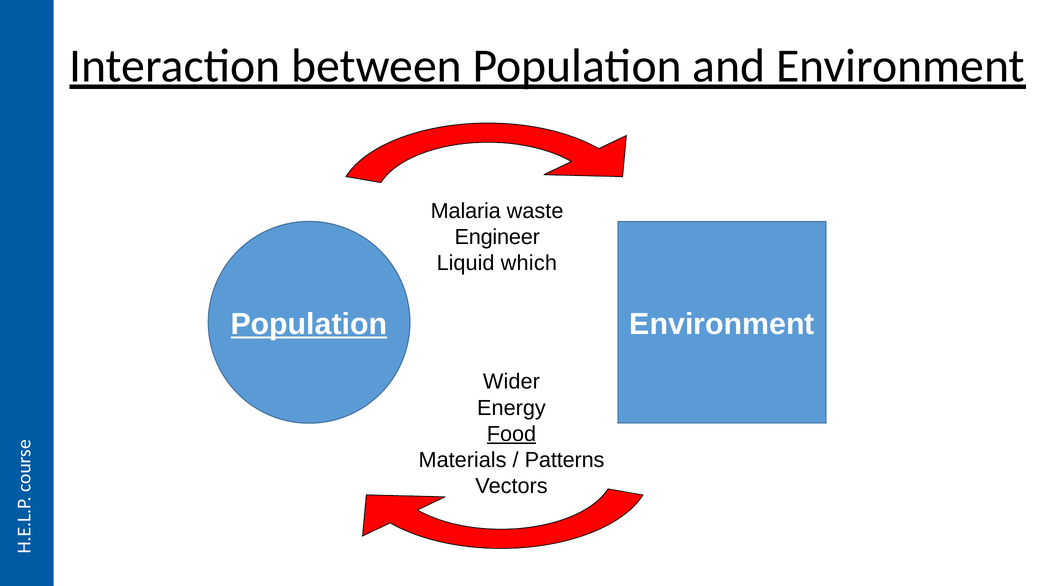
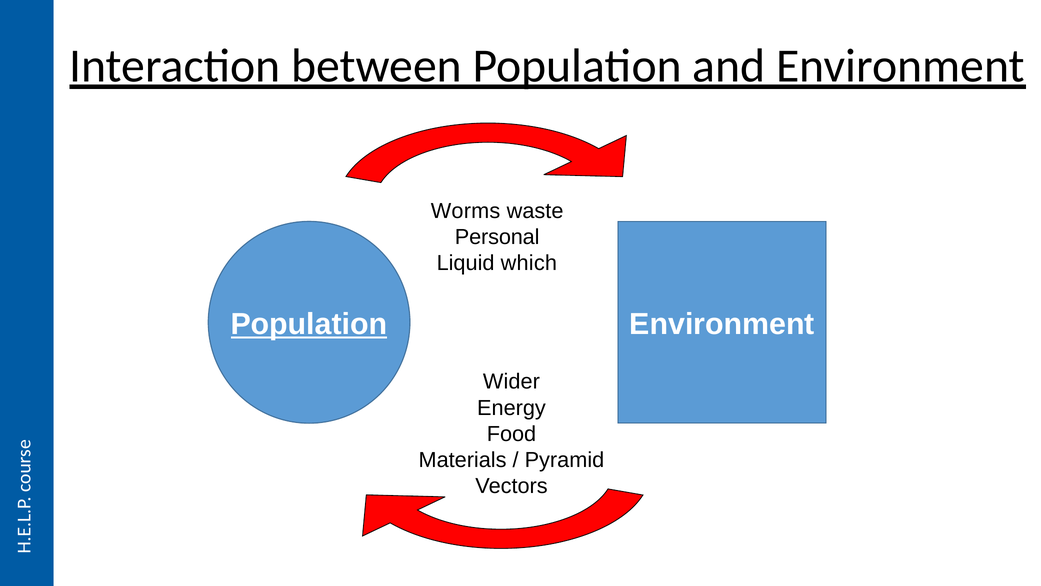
Malaria: Malaria -> Worms
Engineer: Engineer -> Personal
Food underline: present -> none
Patterns: Patterns -> Pyramid
